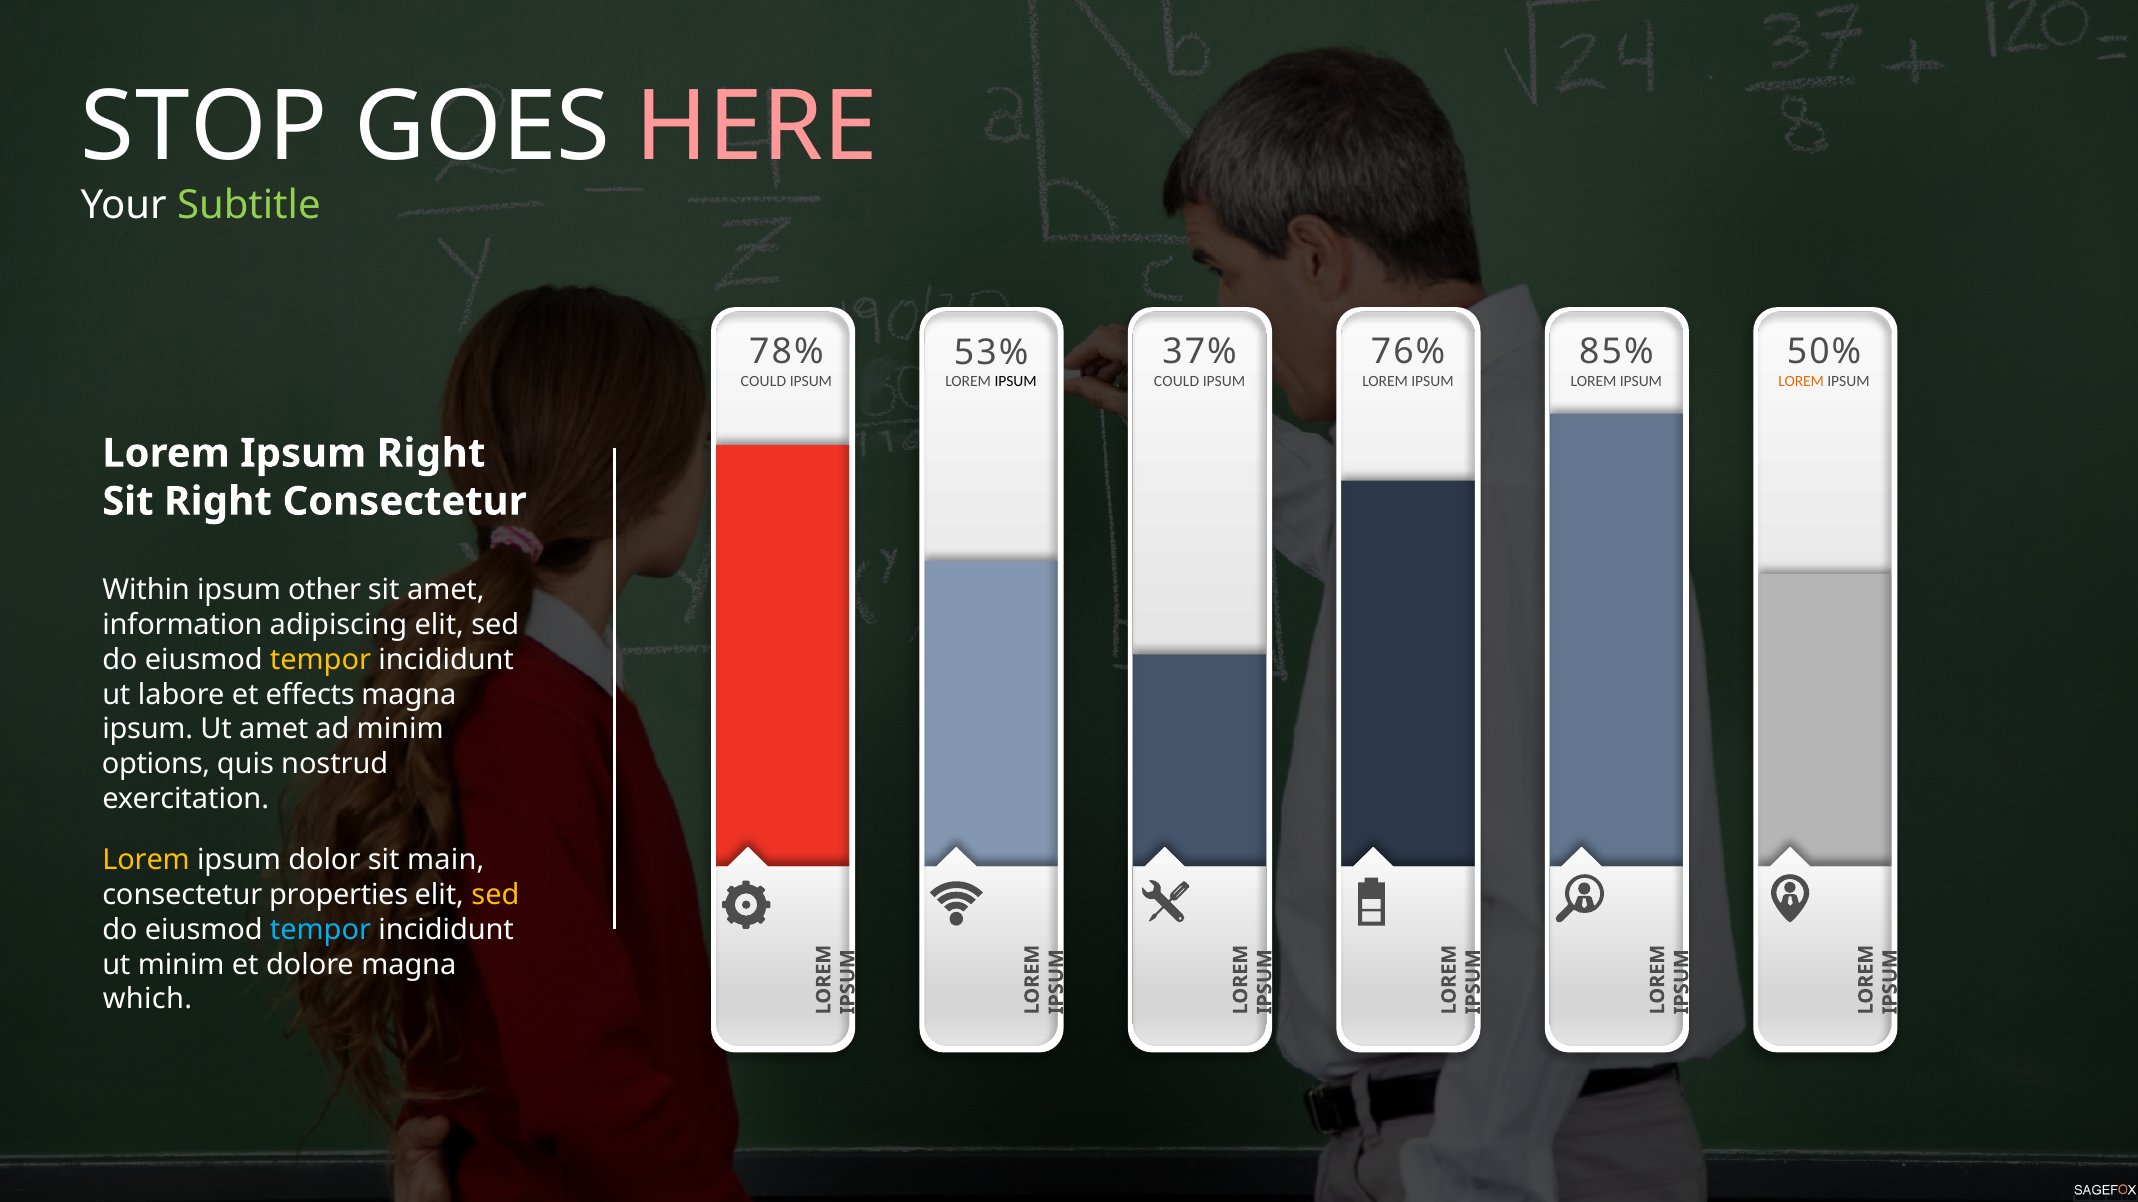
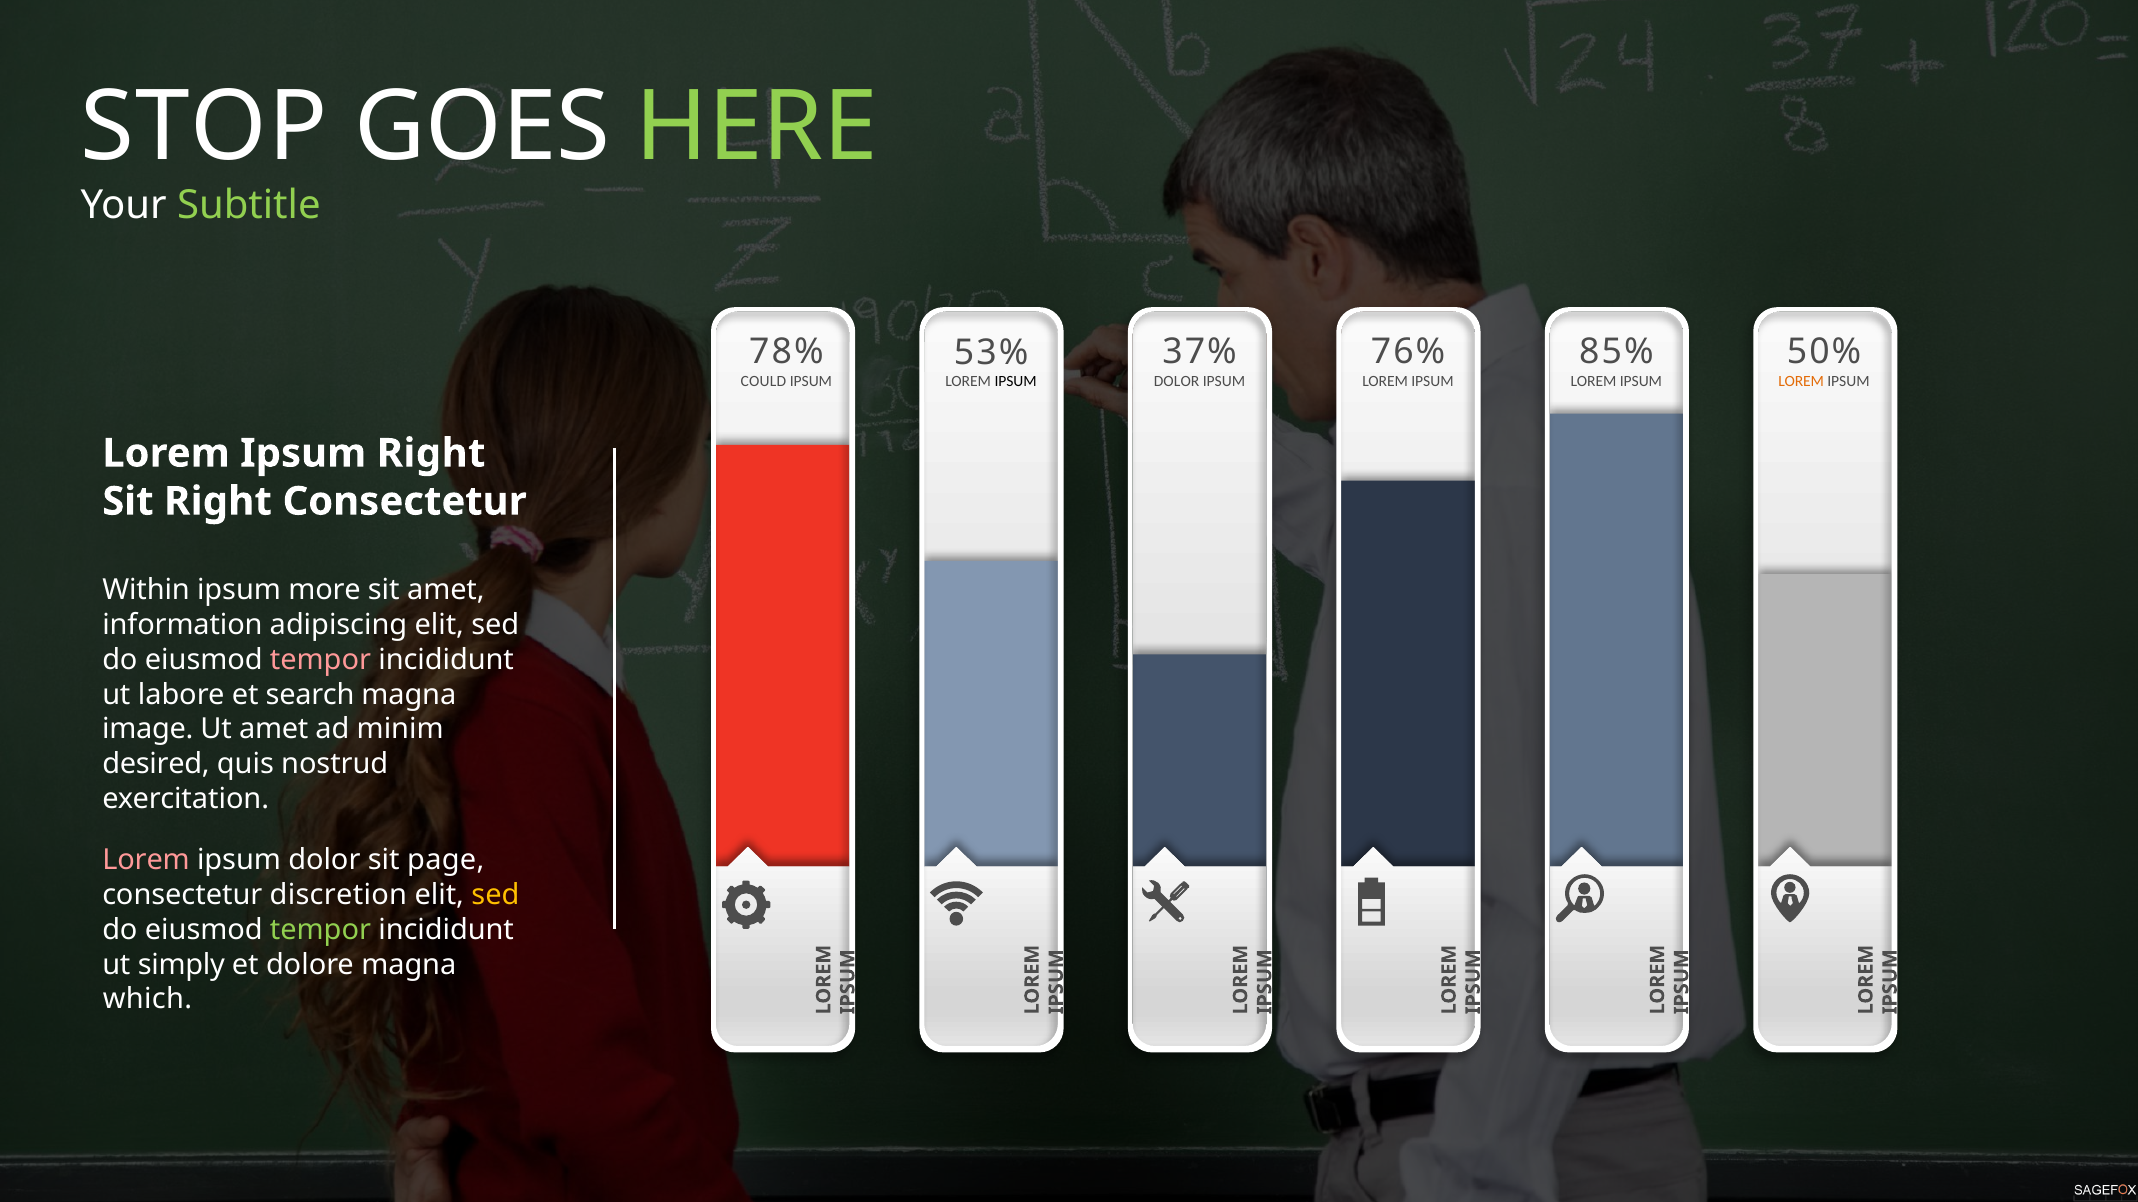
HERE colour: pink -> light green
COULD at (1177, 381): COULD -> DOLOR
other: other -> more
tempor at (320, 660) colour: yellow -> pink
effects: effects -> search
ipsum at (148, 730): ipsum -> image
options: options -> desired
Lorem at (146, 861) colour: yellow -> pink
main: main -> page
properties: properties -> discretion
tempor at (320, 930) colour: light blue -> light green
ut minim: minim -> simply
